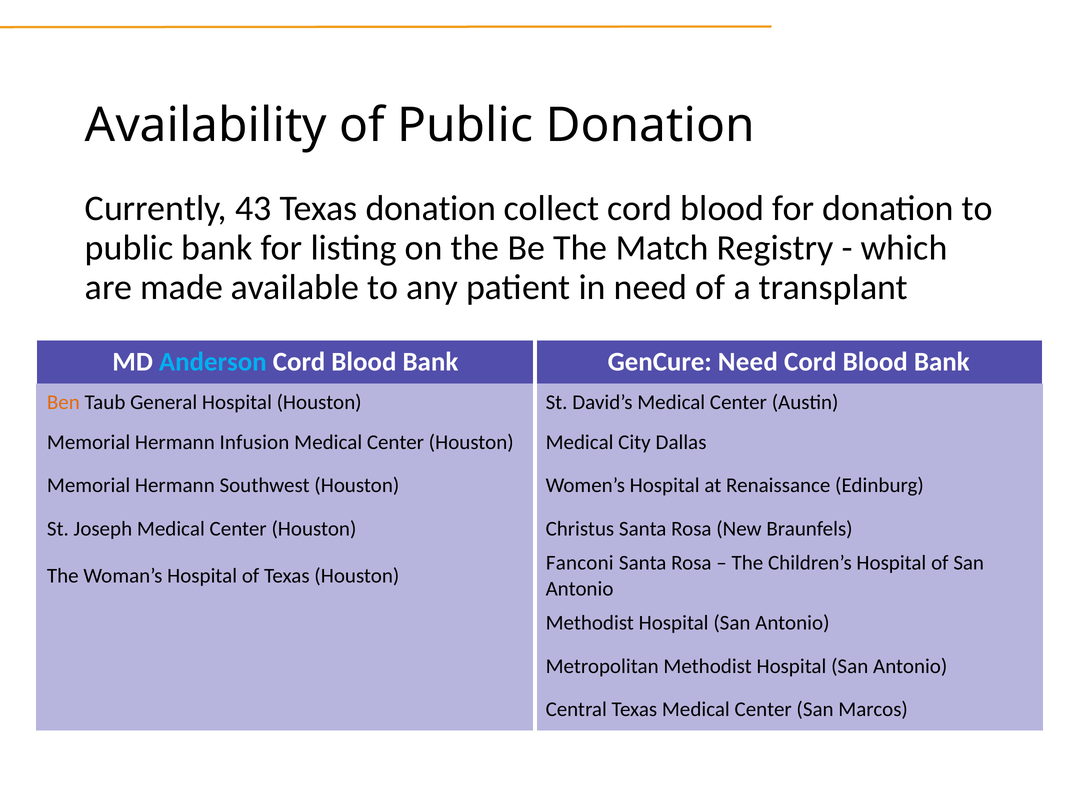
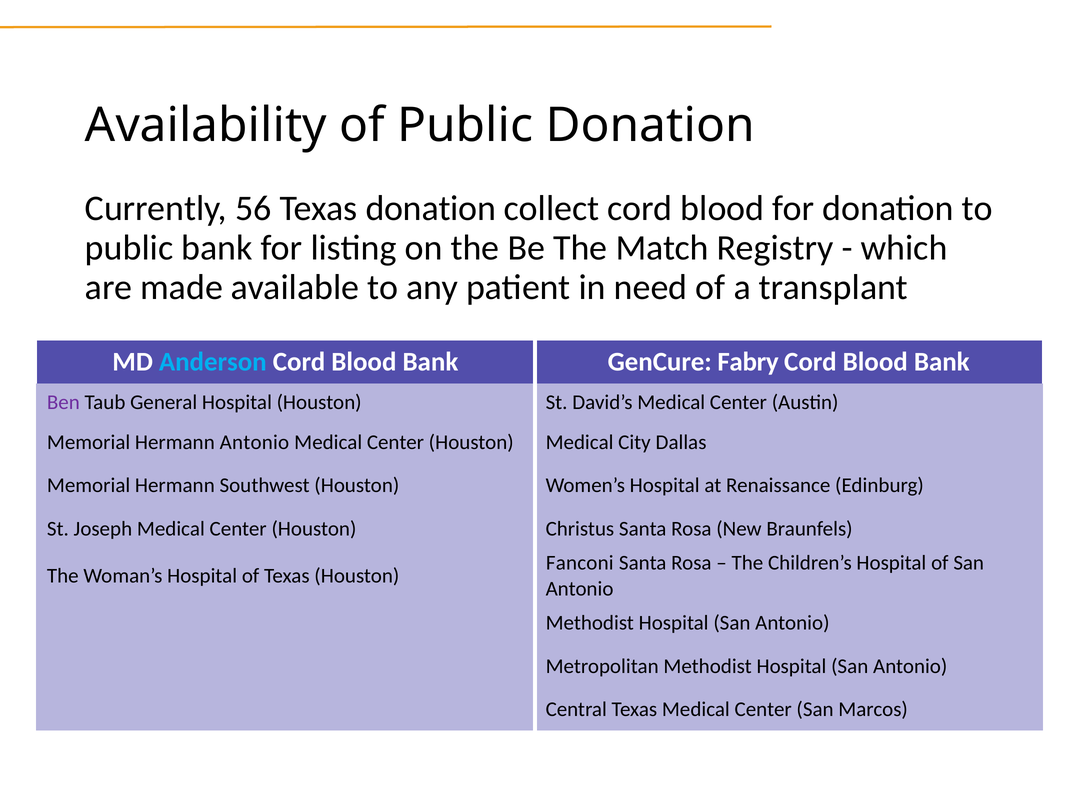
43: 43 -> 56
GenCure Need: Need -> Fabry
Ben colour: orange -> purple
Hermann Infusion: Infusion -> Antonio
